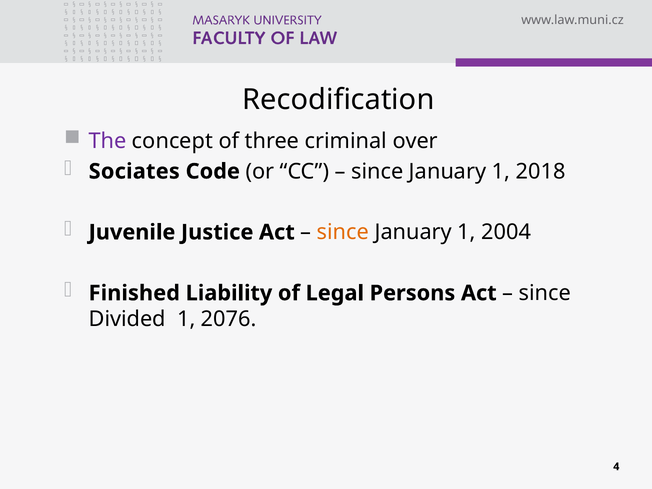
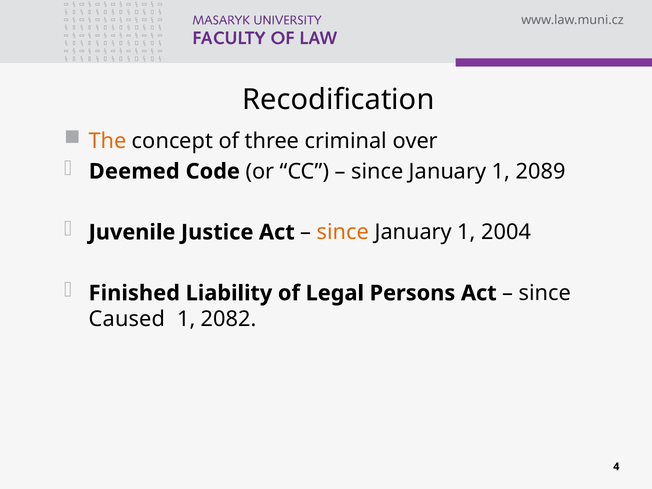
The colour: purple -> orange
Sociates: Sociates -> Deemed
2018: 2018 -> 2089
Divided: Divided -> Caused
2076: 2076 -> 2082
